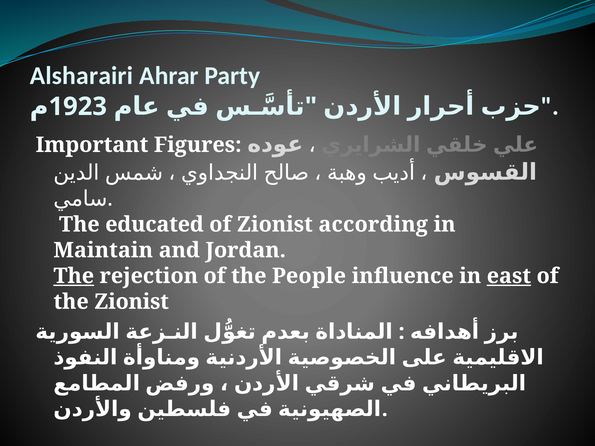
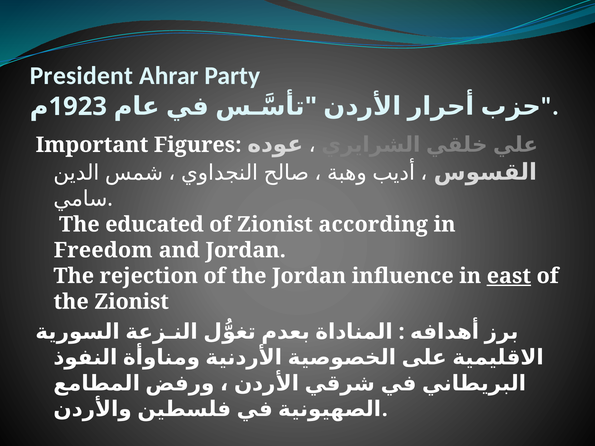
Alsharairi: Alsharairi -> President
Maintain: Maintain -> Freedom
The at (74, 276) underline: present -> none
the People: People -> Jordan
